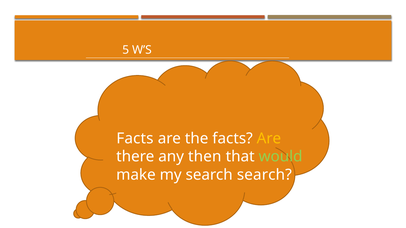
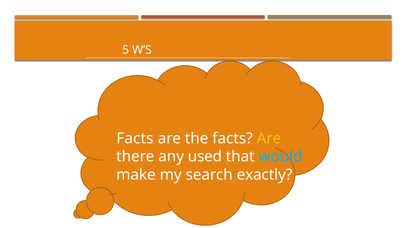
then: then -> used
would colour: light green -> light blue
search search: search -> exactly
